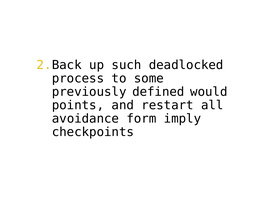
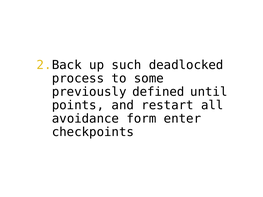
would: would -> until
imply: imply -> enter
